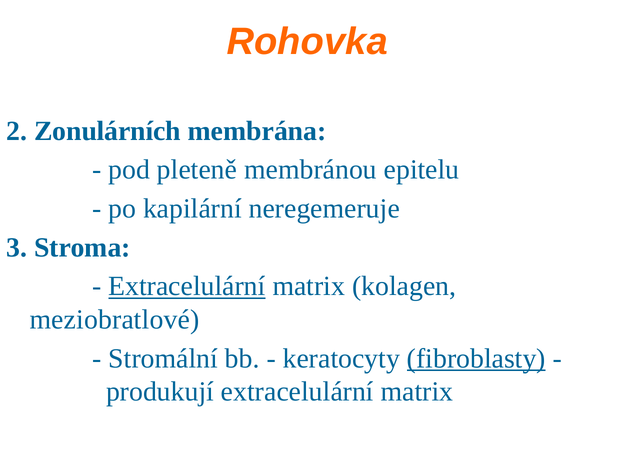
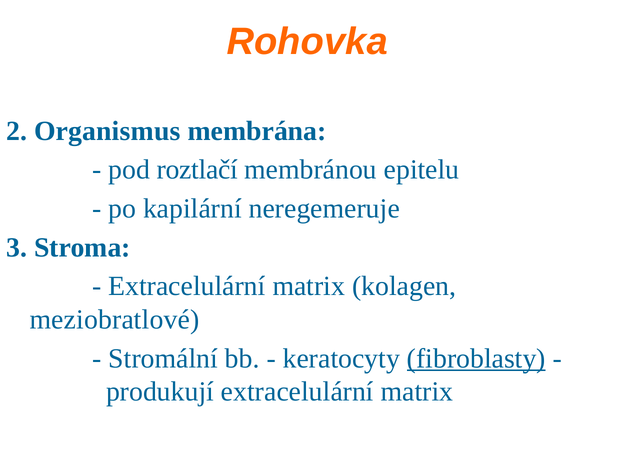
Zonulárních: Zonulárních -> Organismus
pleteně: pleteně -> roztlačí
Extracelulární at (187, 287) underline: present -> none
